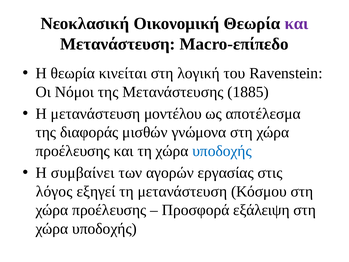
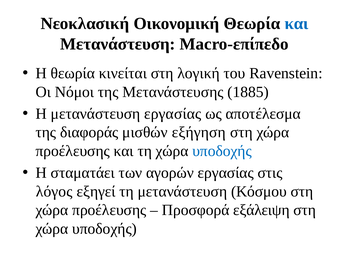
και at (296, 24) colour: purple -> blue
μετανάστευση μοντέλου: μοντέλου -> εργασίας
γνώμονα: γνώμονα -> εξήγηση
συμβαίνει: συμβαίνει -> σταματάει
